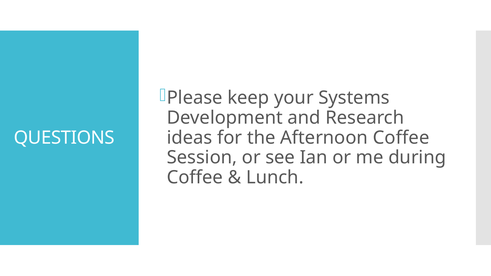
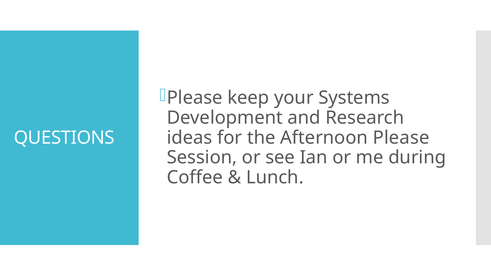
Afternoon Coffee: Coffee -> Please
